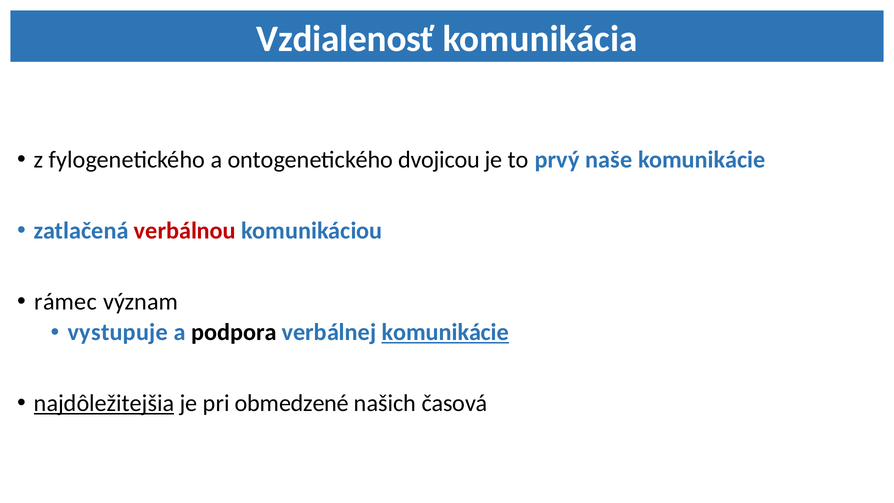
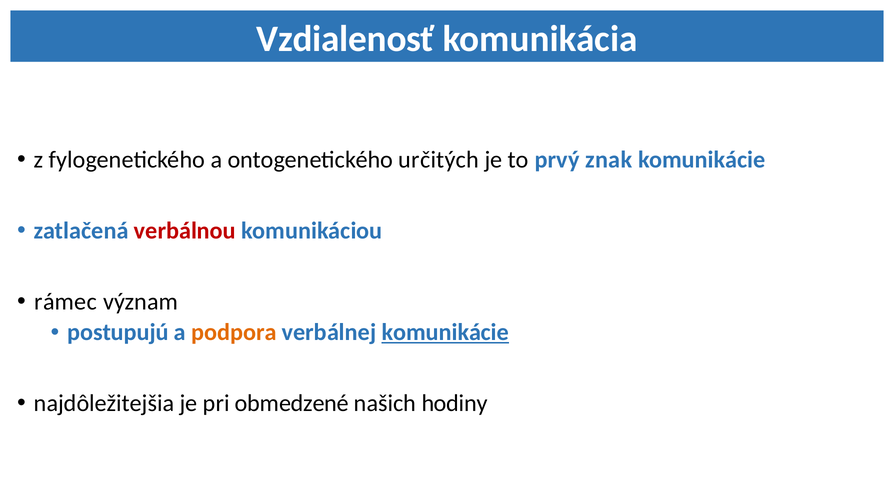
dvojicou: dvojicou -> určitých
naše: naše -> znak
vystupuje: vystupuje -> postupujú
podpora colour: black -> orange
najdôležitejšia underline: present -> none
časová: časová -> hodiny
